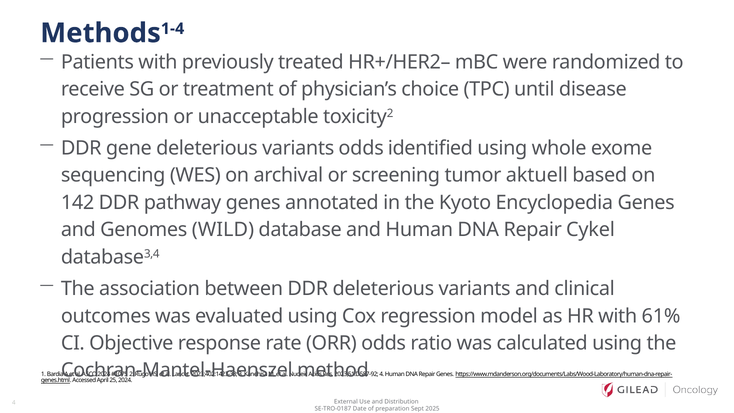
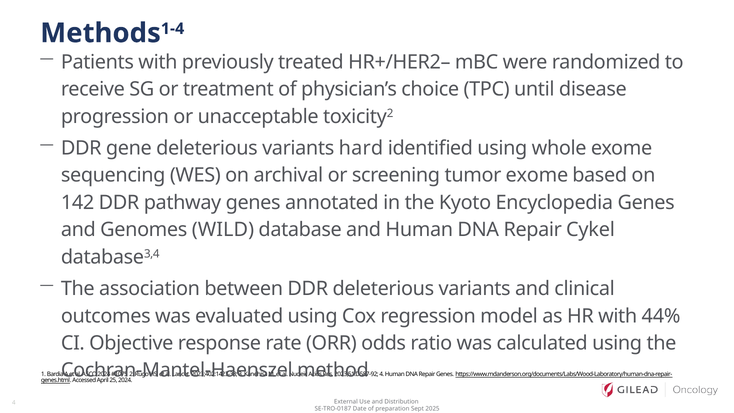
variants odds: odds -> hard
tumor aktuell: aktuell -> exome
61%: 61% -> 44%
